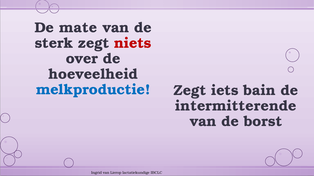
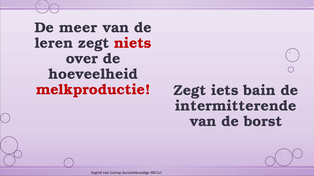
mate: mate -> meer
sterk: sterk -> leren
melkproductie colour: blue -> red
